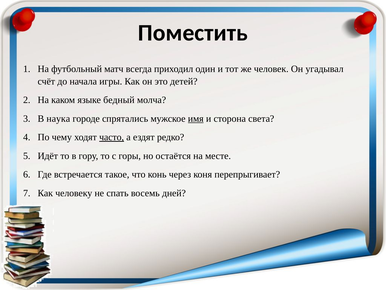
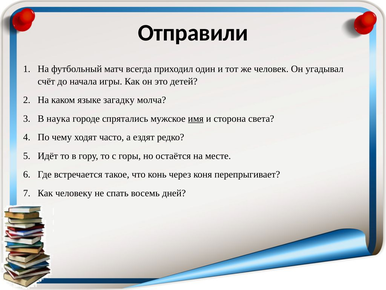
Поместить: Поместить -> Отправили
бедный: бедный -> загадку
часто underline: present -> none
